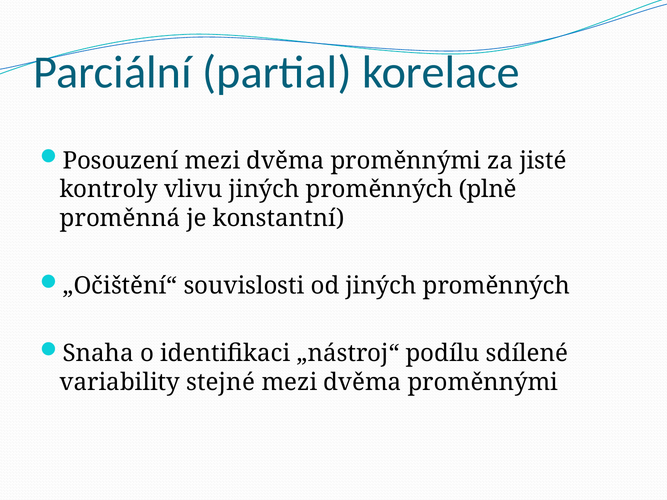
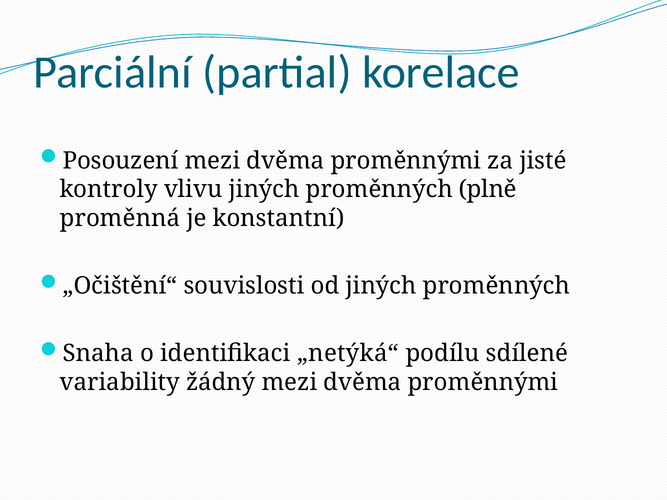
„nástroj“: „nástroj“ -> „netýká“
stejné: stejné -> žádný
